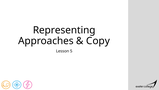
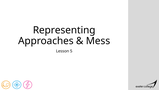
Copy: Copy -> Mess
